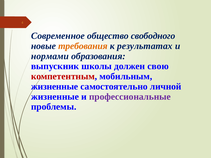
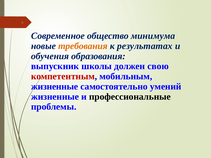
свободного: свободного -> минимума
нормами: нормами -> обучения
личной: личной -> умений
профессиональные colour: purple -> black
